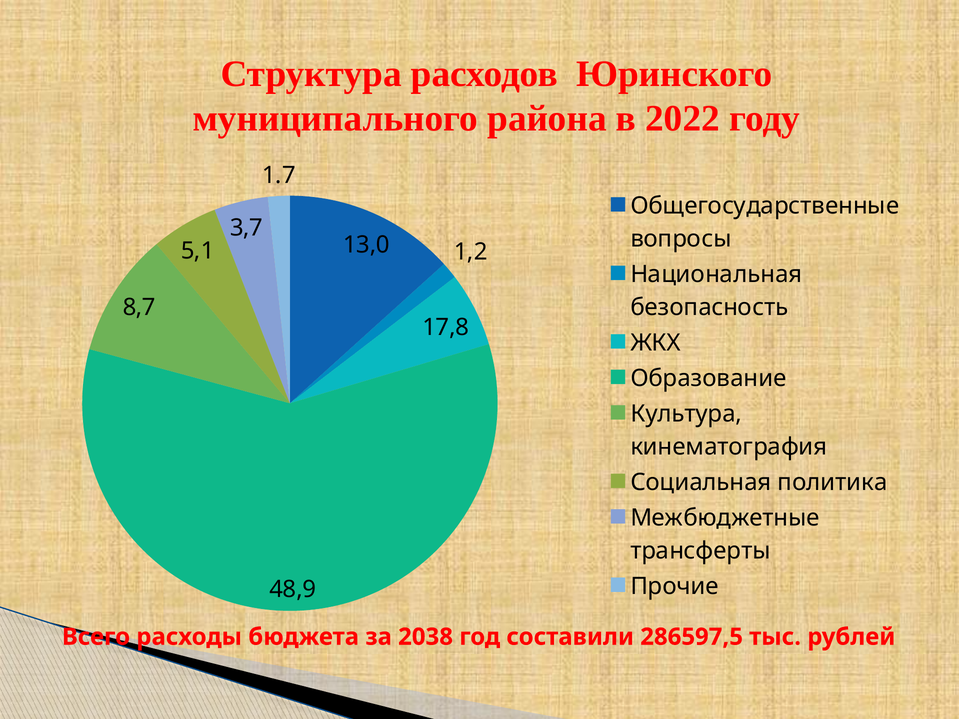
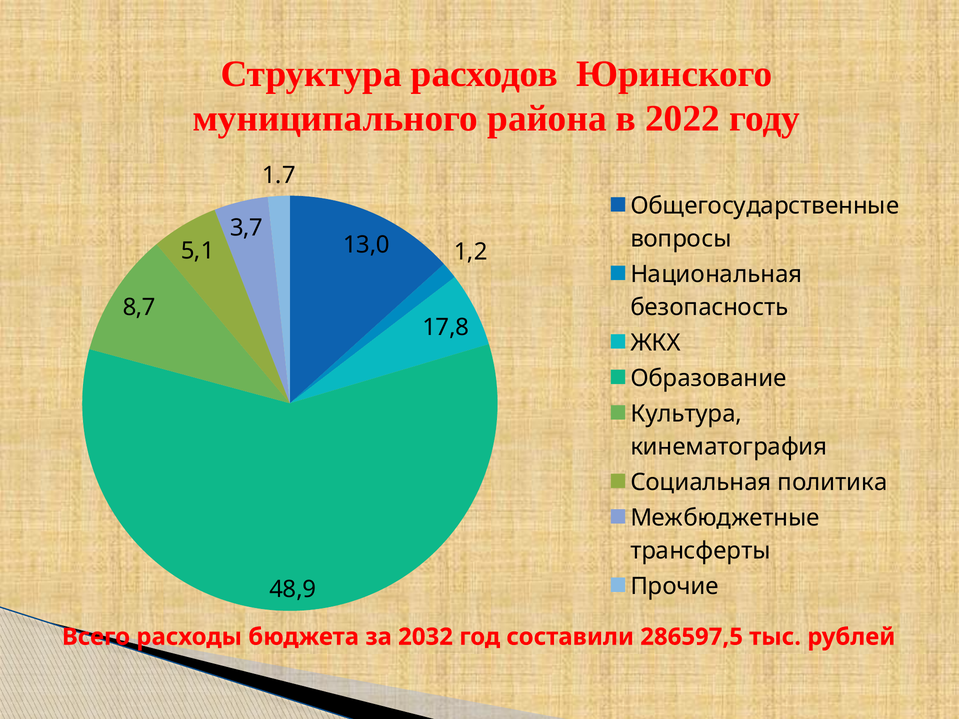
2038: 2038 -> 2032
